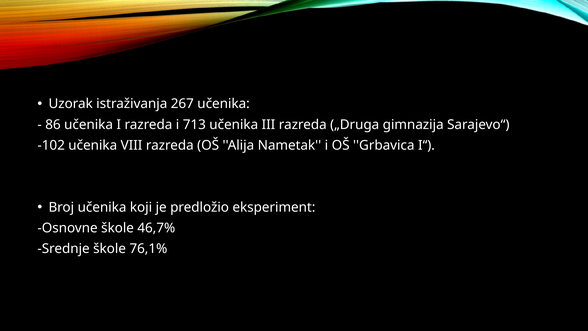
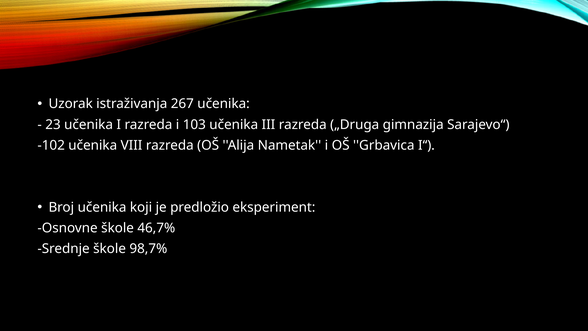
86: 86 -> 23
713: 713 -> 103
76,1%: 76,1% -> 98,7%
